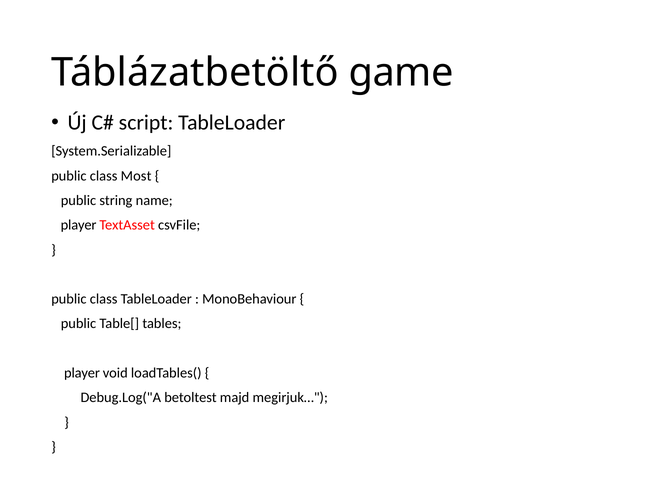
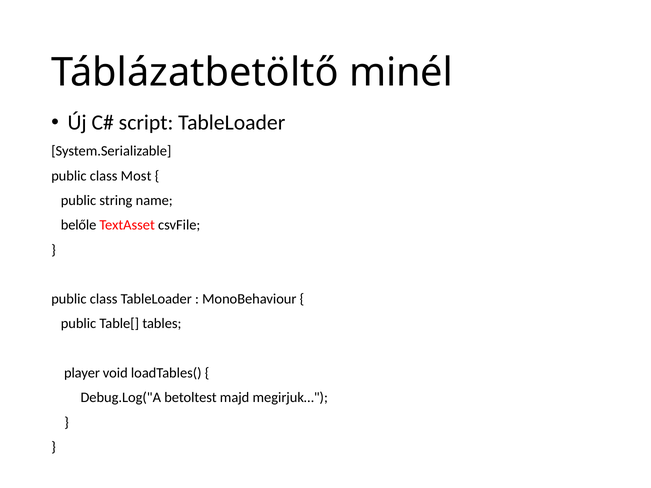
game: game -> minél
player at (79, 225): player -> belőle
